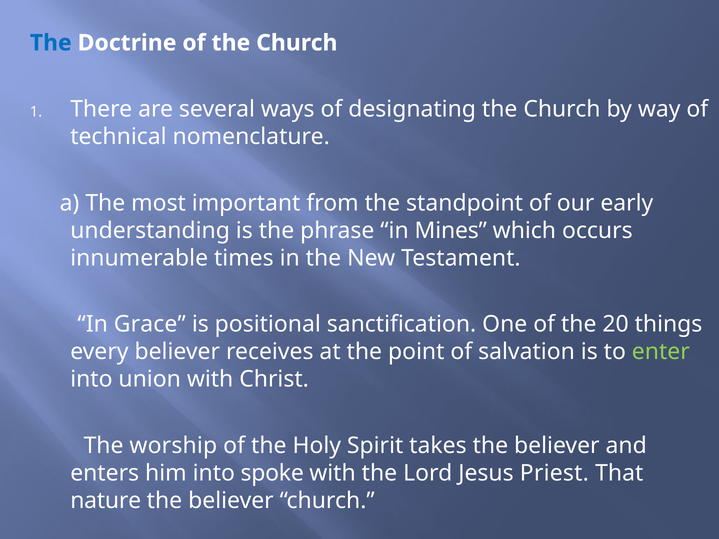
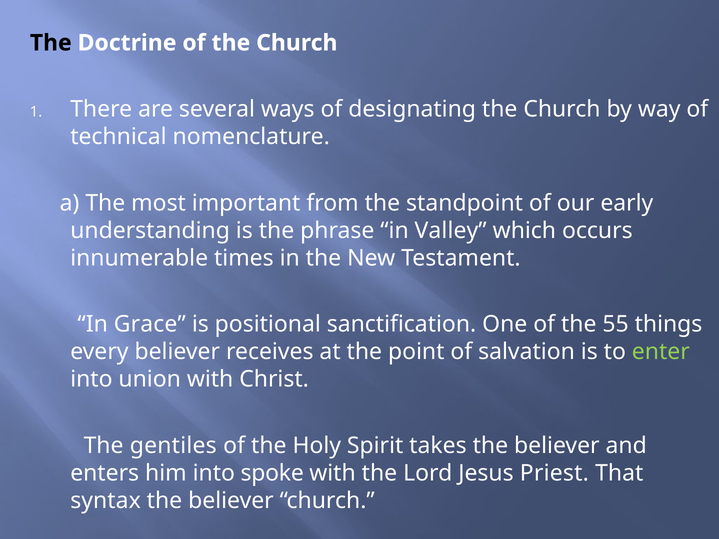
The at (51, 43) colour: blue -> black
Mines: Mines -> Valley
20: 20 -> 55
worship: worship -> gentiles
nature: nature -> syntax
